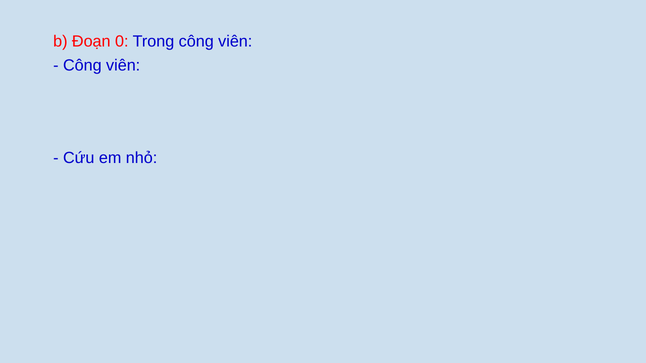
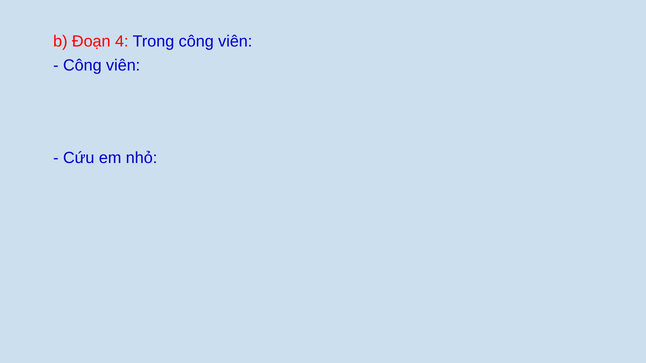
0: 0 -> 4
